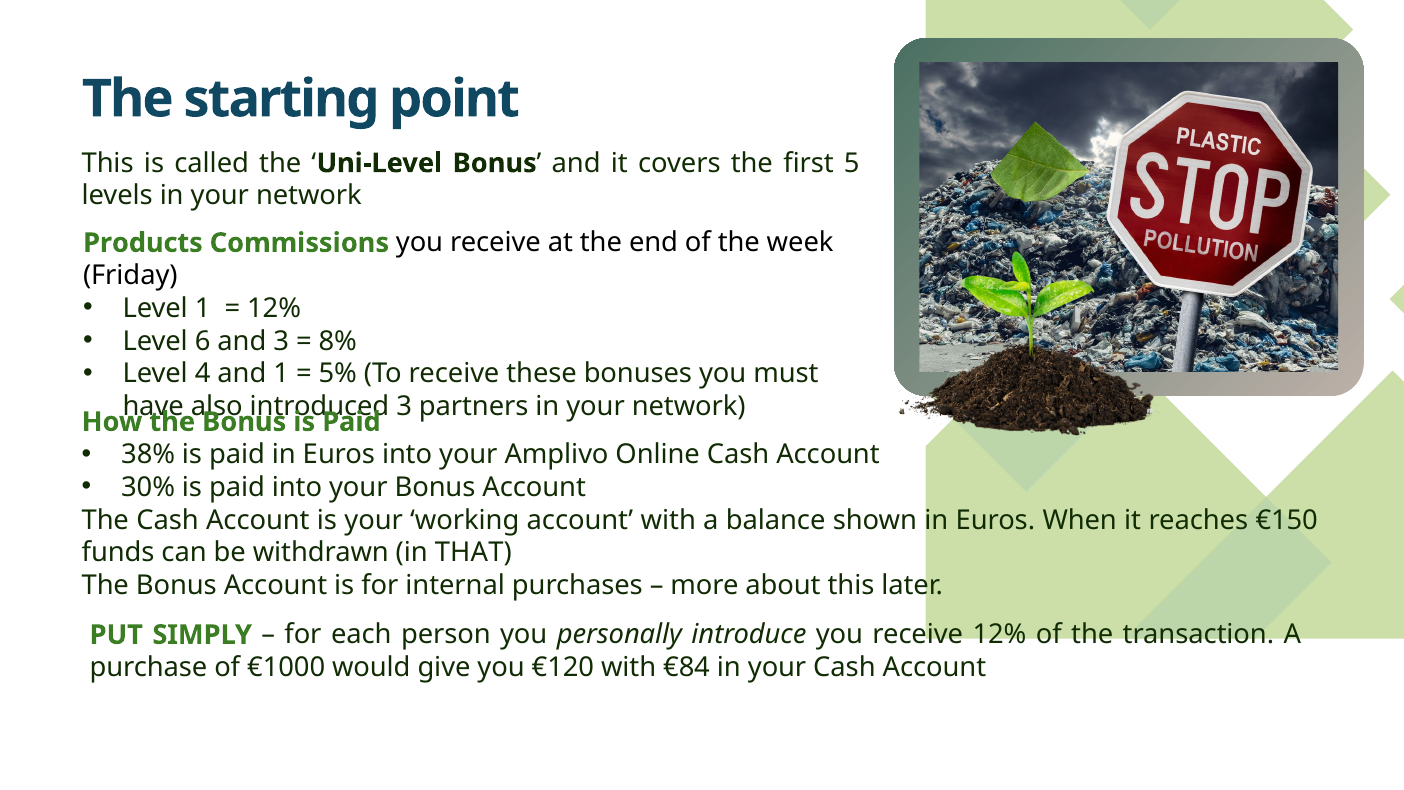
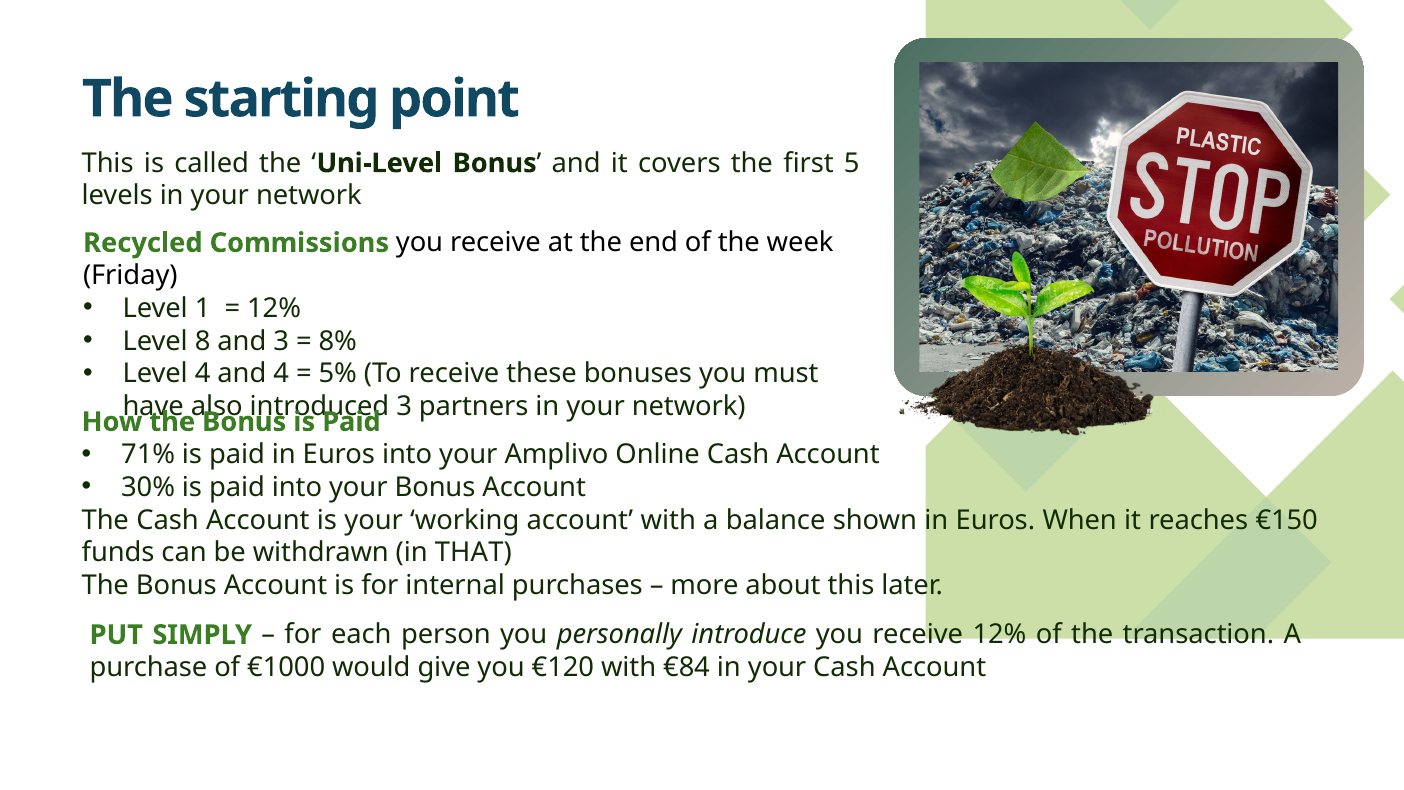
Products: Products -> Recycled
6: 6 -> 8
and 1: 1 -> 4
38%: 38% -> 71%
